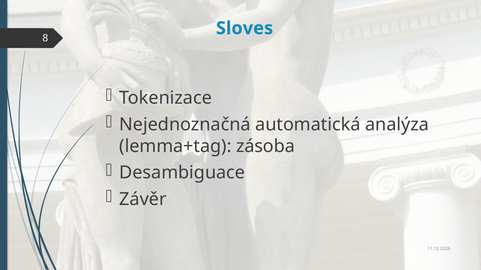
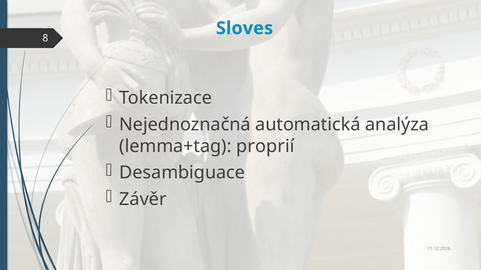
zásoba: zásoba -> proprií
